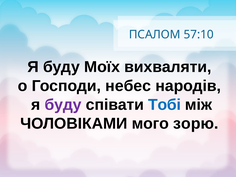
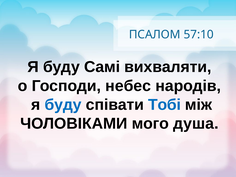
Моїх: Моїх -> Самі
буду at (63, 105) colour: purple -> blue
зорю: зорю -> душа
